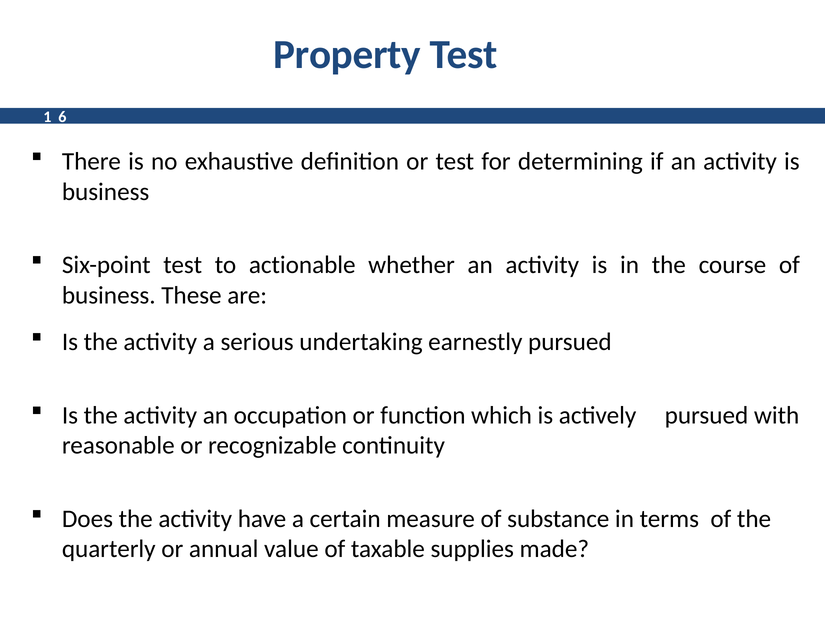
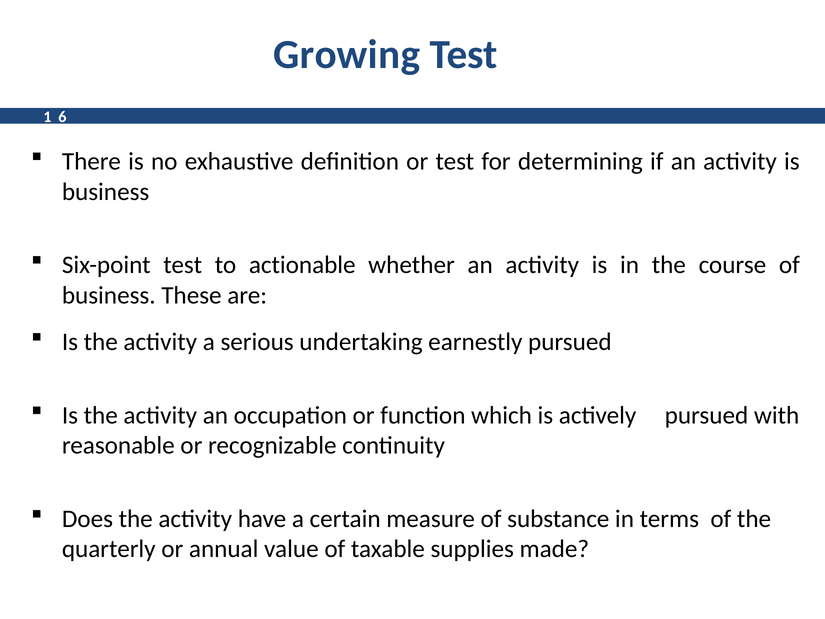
Property: Property -> Growing
